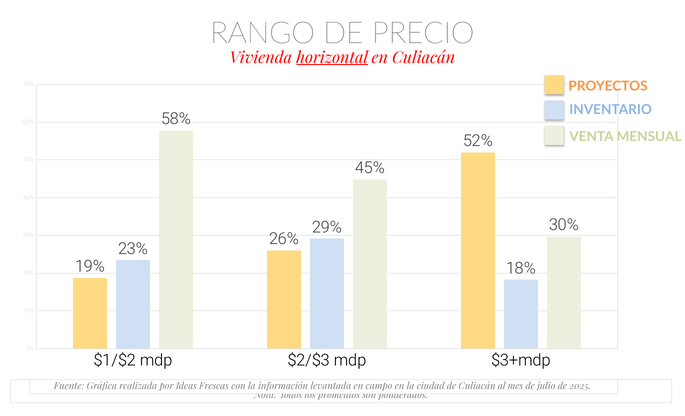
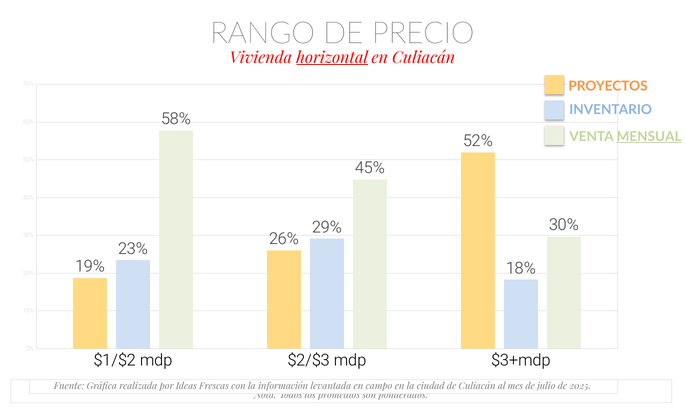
MENSUAL underline: none -> present
